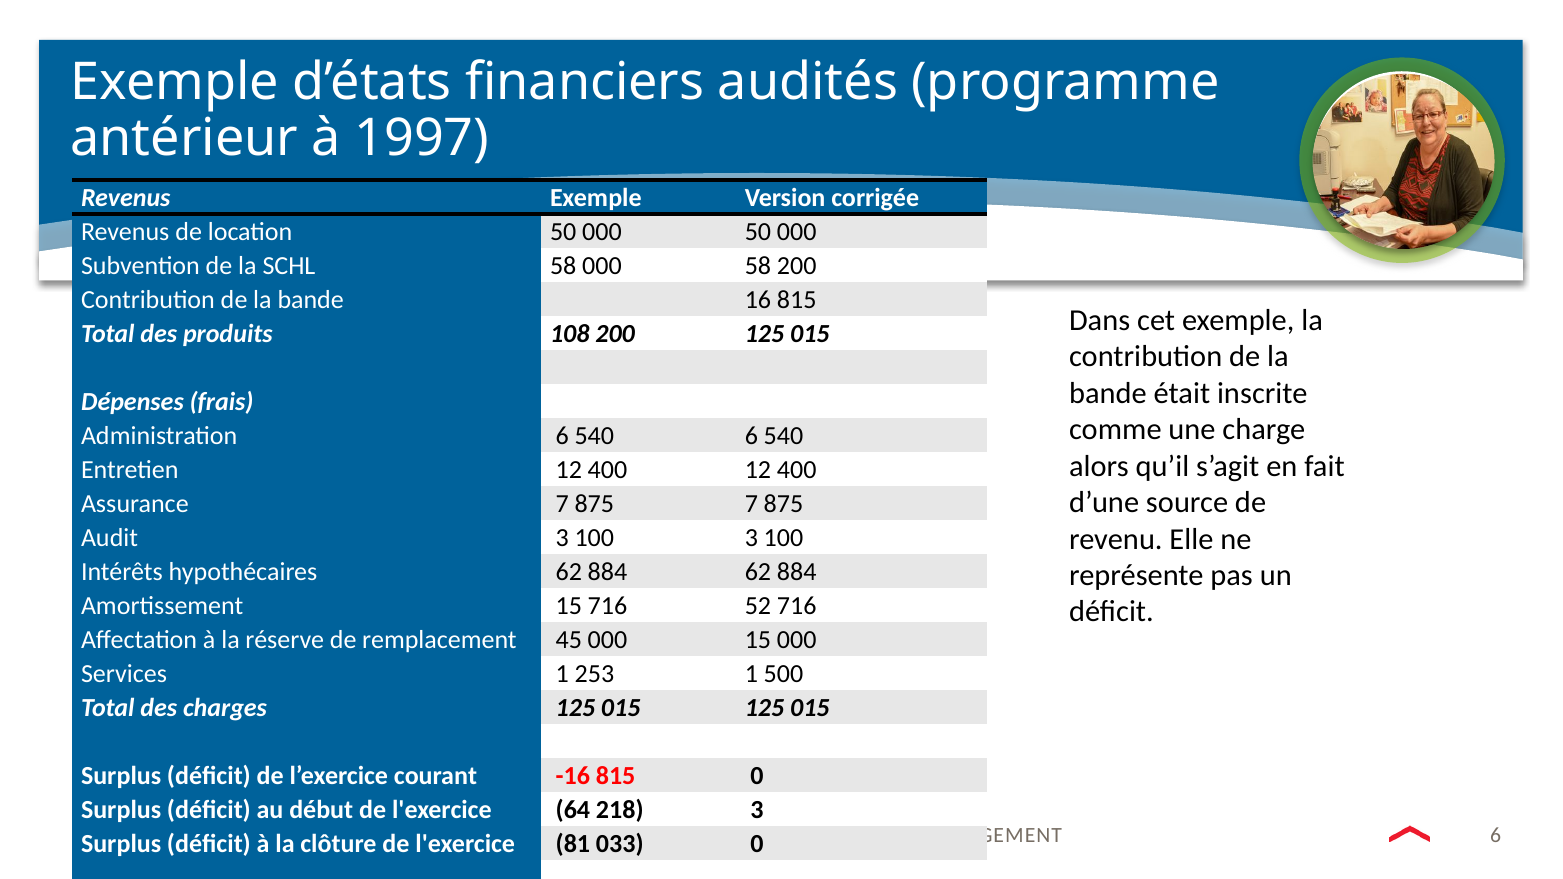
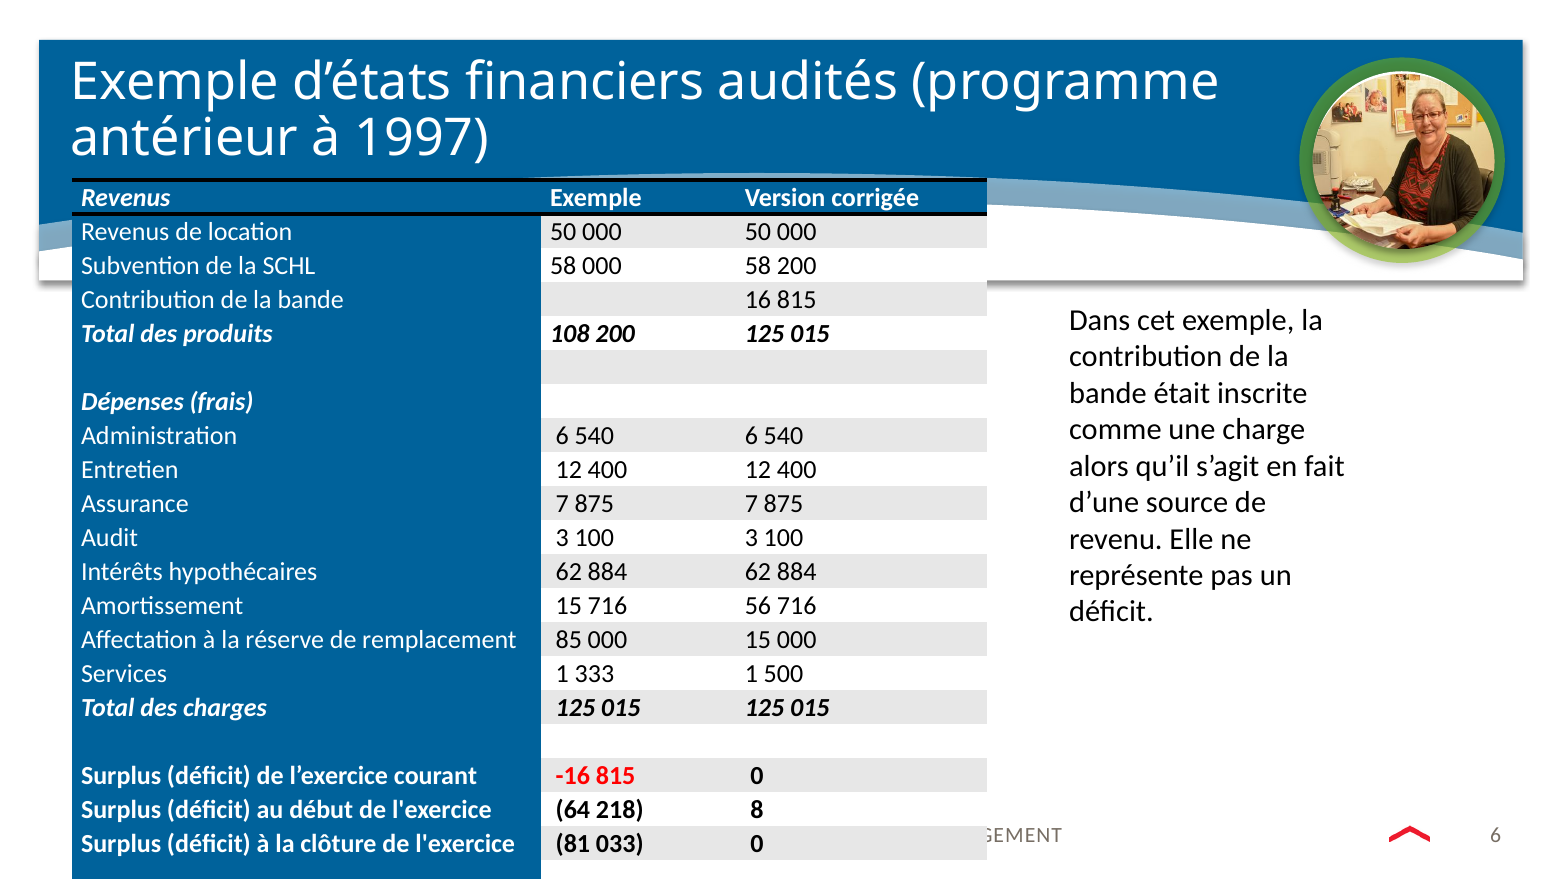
52: 52 -> 56
45: 45 -> 85
253: 253 -> 333
218 3: 3 -> 8
